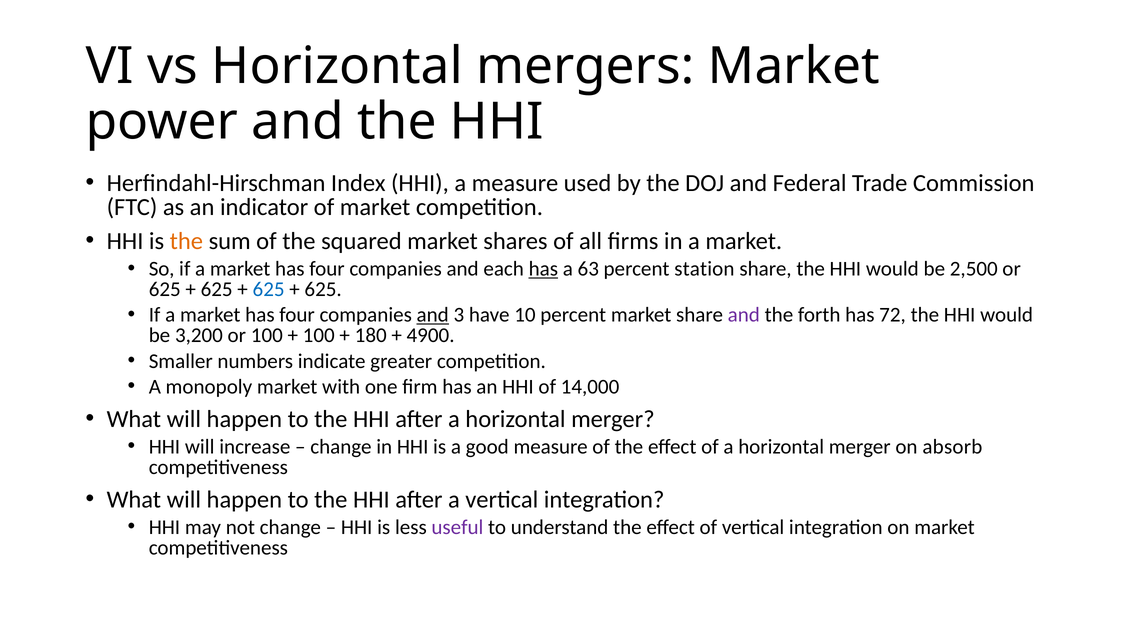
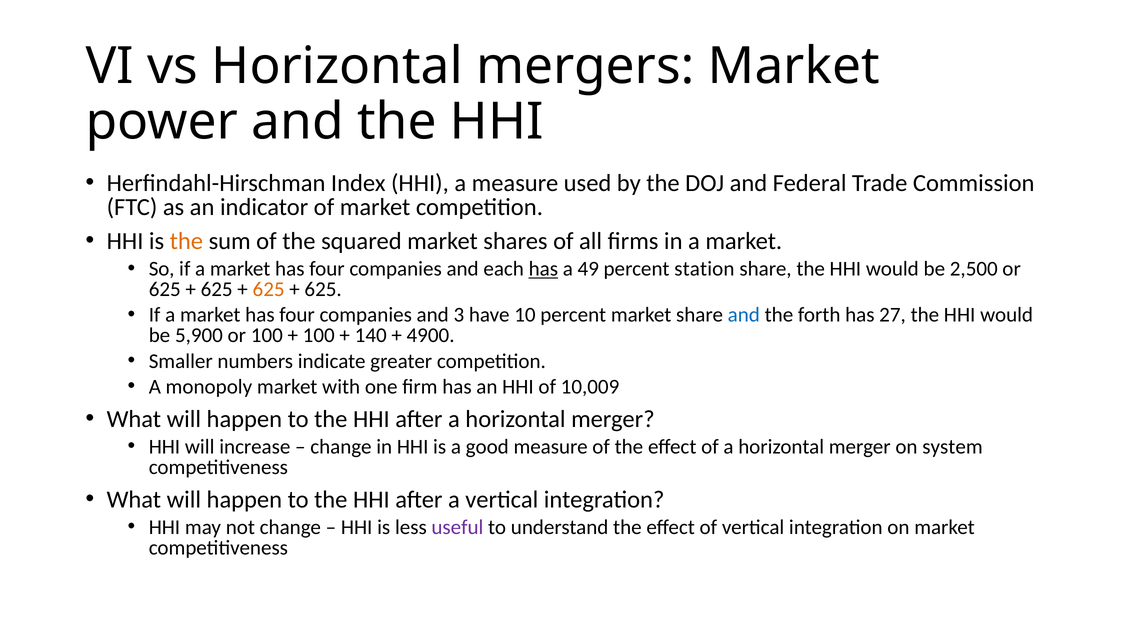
63: 63 -> 49
625 at (269, 290) colour: blue -> orange
and at (433, 315) underline: present -> none
and at (744, 315) colour: purple -> blue
72: 72 -> 27
3,200: 3,200 -> 5,900
180: 180 -> 140
14,000: 14,000 -> 10,009
absorb: absorb -> system
